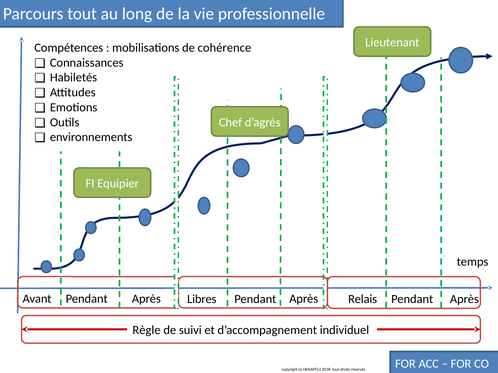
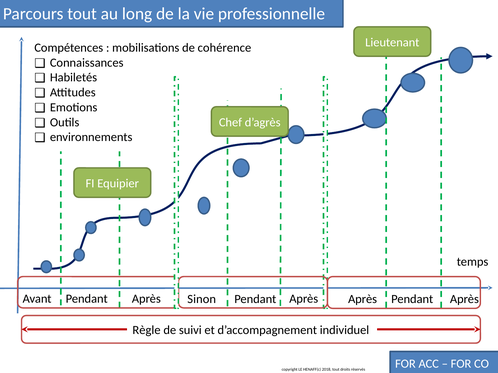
Avant Relais: Relais -> Après
Libres: Libres -> Sinon
